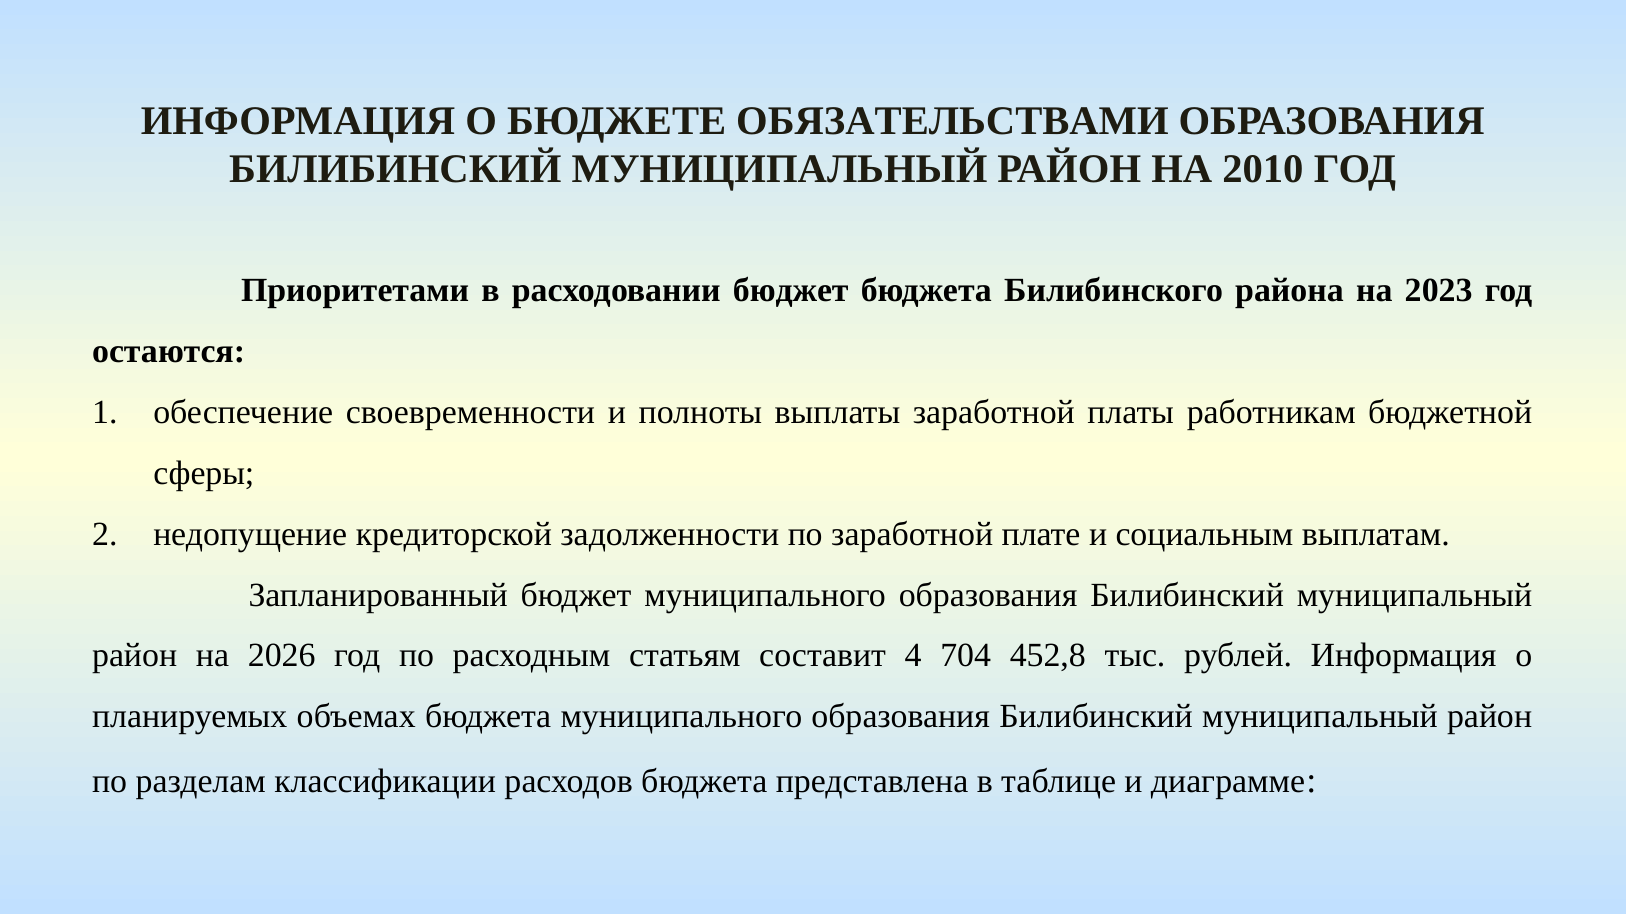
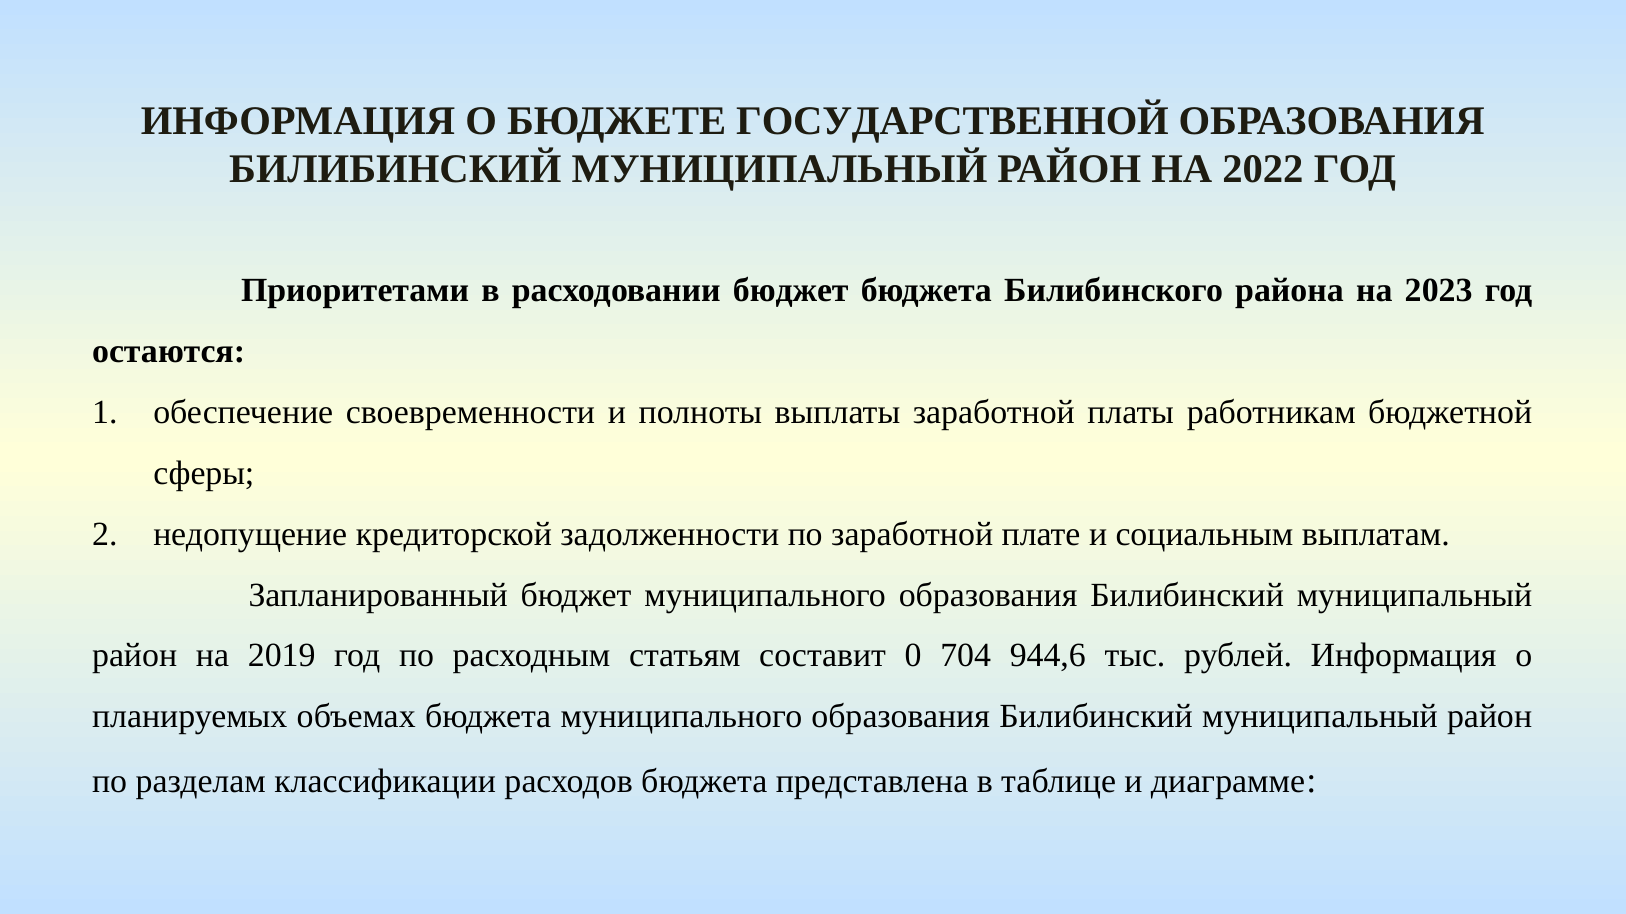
ОБЯЗАТЕЛЬСТВАМИ: ОБЯЗАТЕЛЬСТВАМИ -> ГОСУДАРСТВЕННОЙ
2010: 2010 -> 2022
2026: 2026 -> 2019
4: 4 -> 0
452,8: 452,8 -> 944,6
